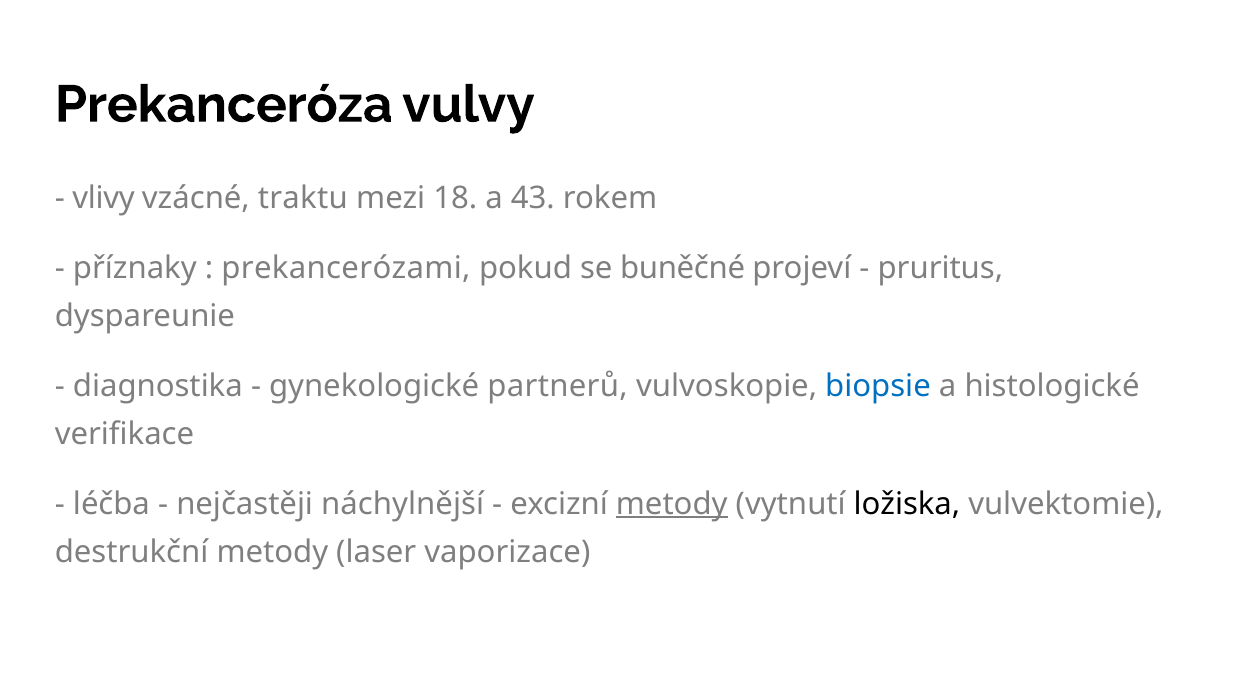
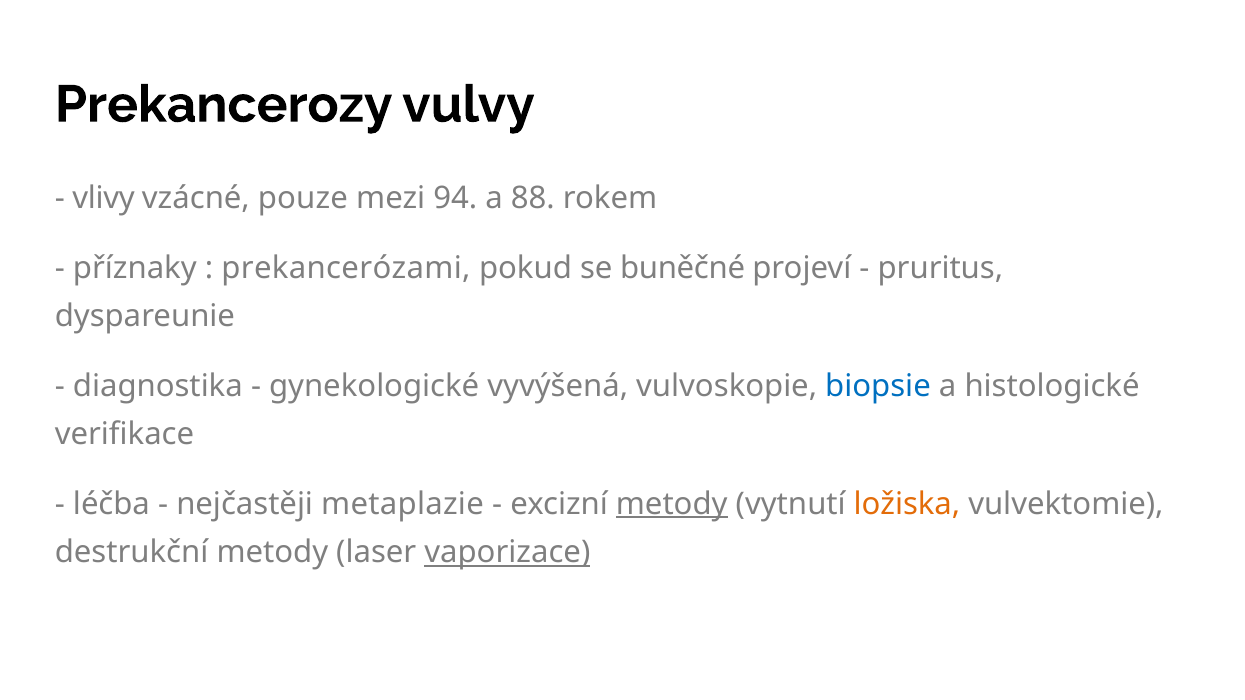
Prekanceróza: Prekanceróza -> Prekancerozy
traktu: traktu -> pouze
18: 18 -> 94
43: 43 -> 88
partnerů: partnerů -> vyvýšená
náchylnější: náchylnější -> metaplazie
ložiska colour: black -> orange
vaporizace underline: none -> present
